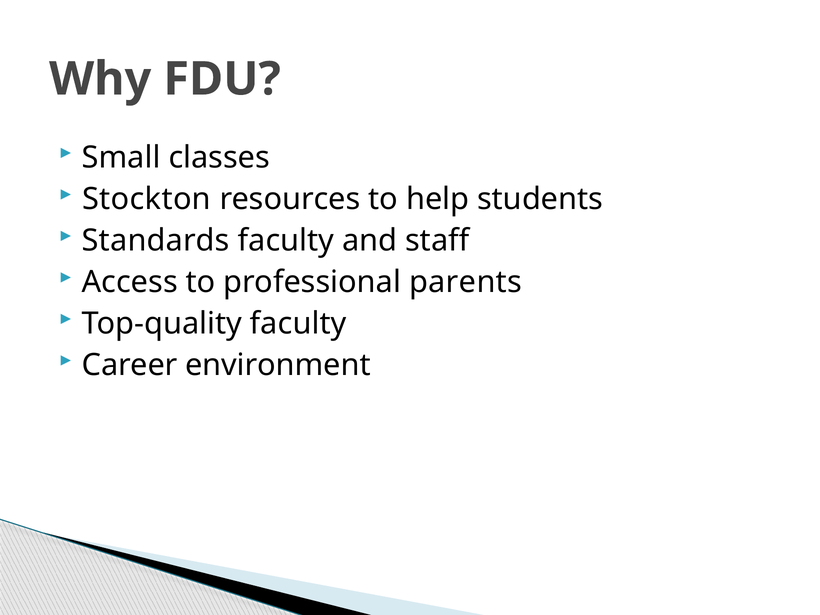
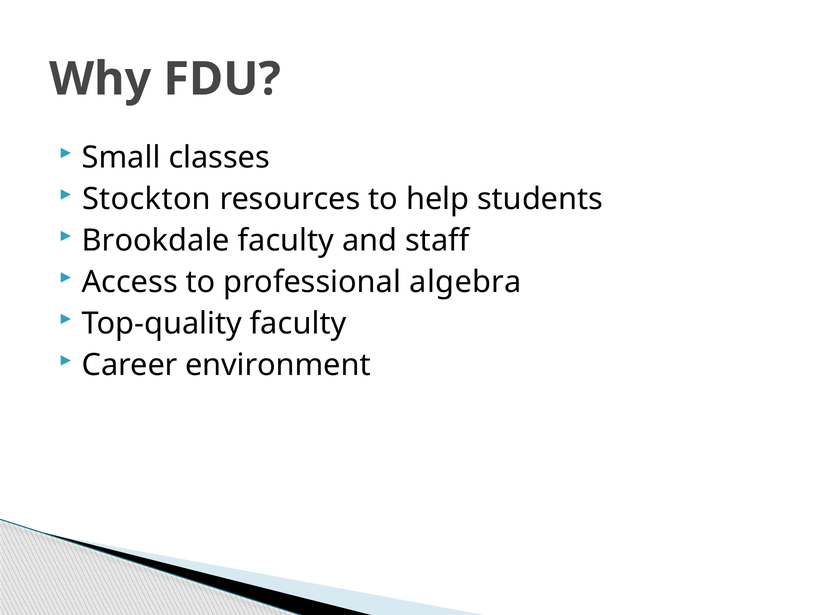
Standards: Standards -> Brookdale
parents: parents -> algebra
